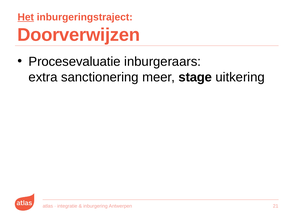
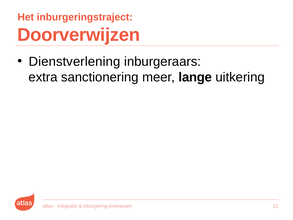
Het underline: present -> none
Procesevaluatie: Procesevaluatie -> Dienstverlening
stage: stage -> lange
